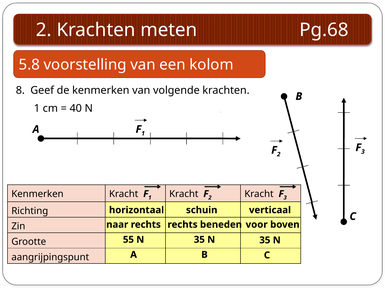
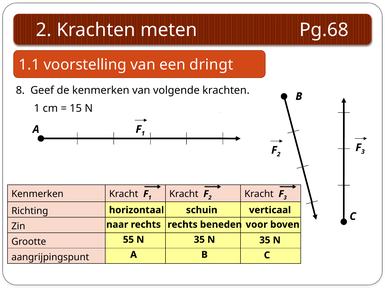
5.8: 5.8 -> 1.1
kolom: kolom -> dringt
40: 40 -> 15
